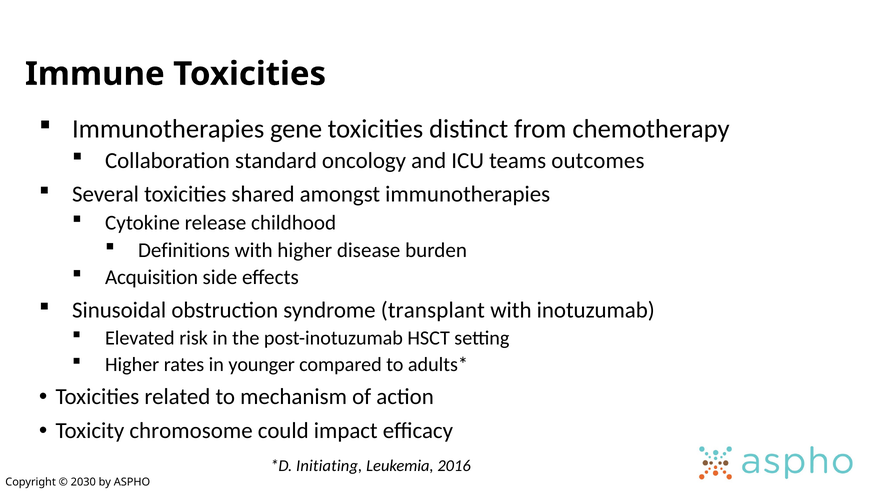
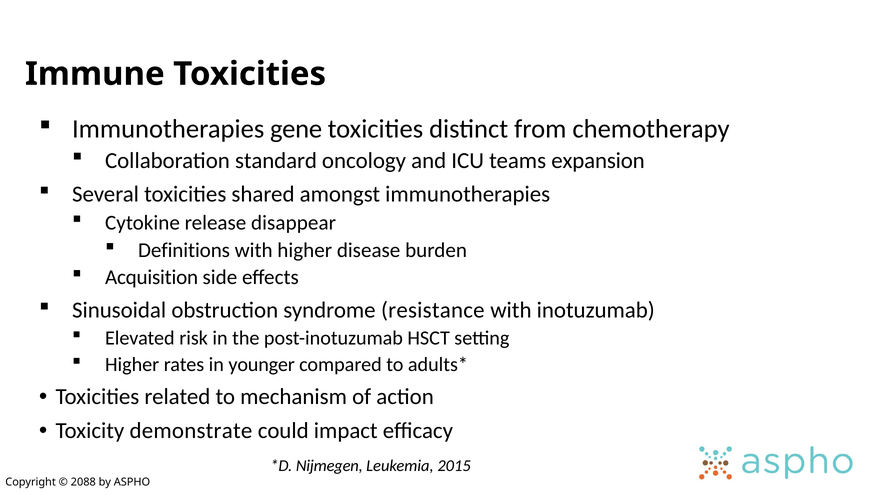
outcomes: outcomes -> expansion
childhood: childhood -> disappear
transplant: transplant -> resistance
chromosome: chromosome -> demonstrate
Initiating: Initiating -> Nijmegen
2016: 2016 -> 2015
2030: 2030 -> 2088
